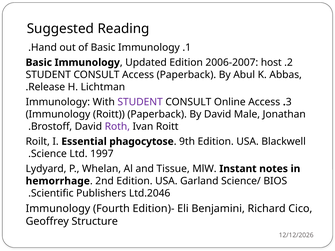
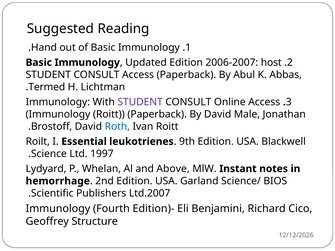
Release: Release -> Termed
Roth colour: purple -> blue
phagocytose: phagocytose -> leukotrienes
Tissue: Tissue -> Above
Ltd.2046: Ltd.2046 -> Ltd.2007
